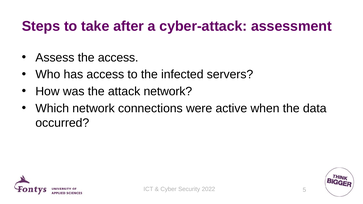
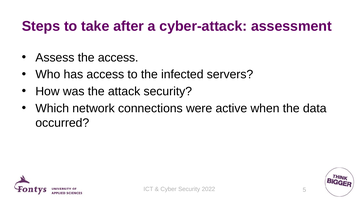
attack network: network -> security
